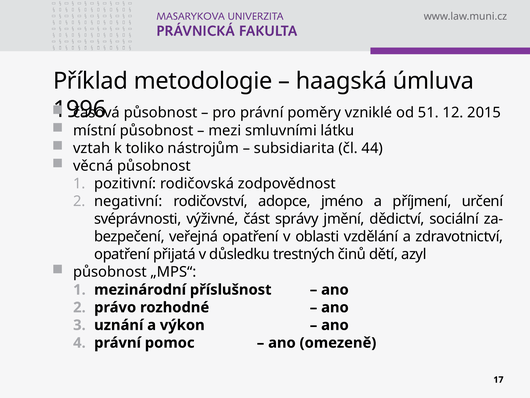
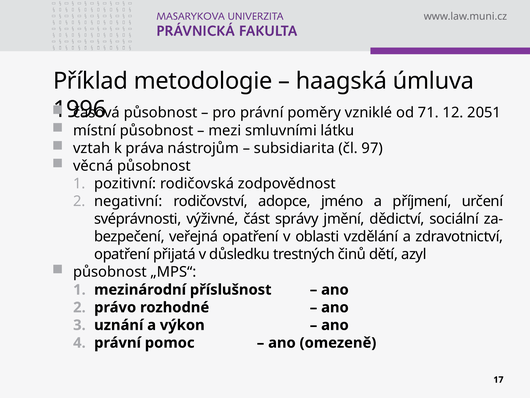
51: 51 -> 71
2015: 2015 -> 2051
toliko: toliko -> práva
44: 44 -> 97
